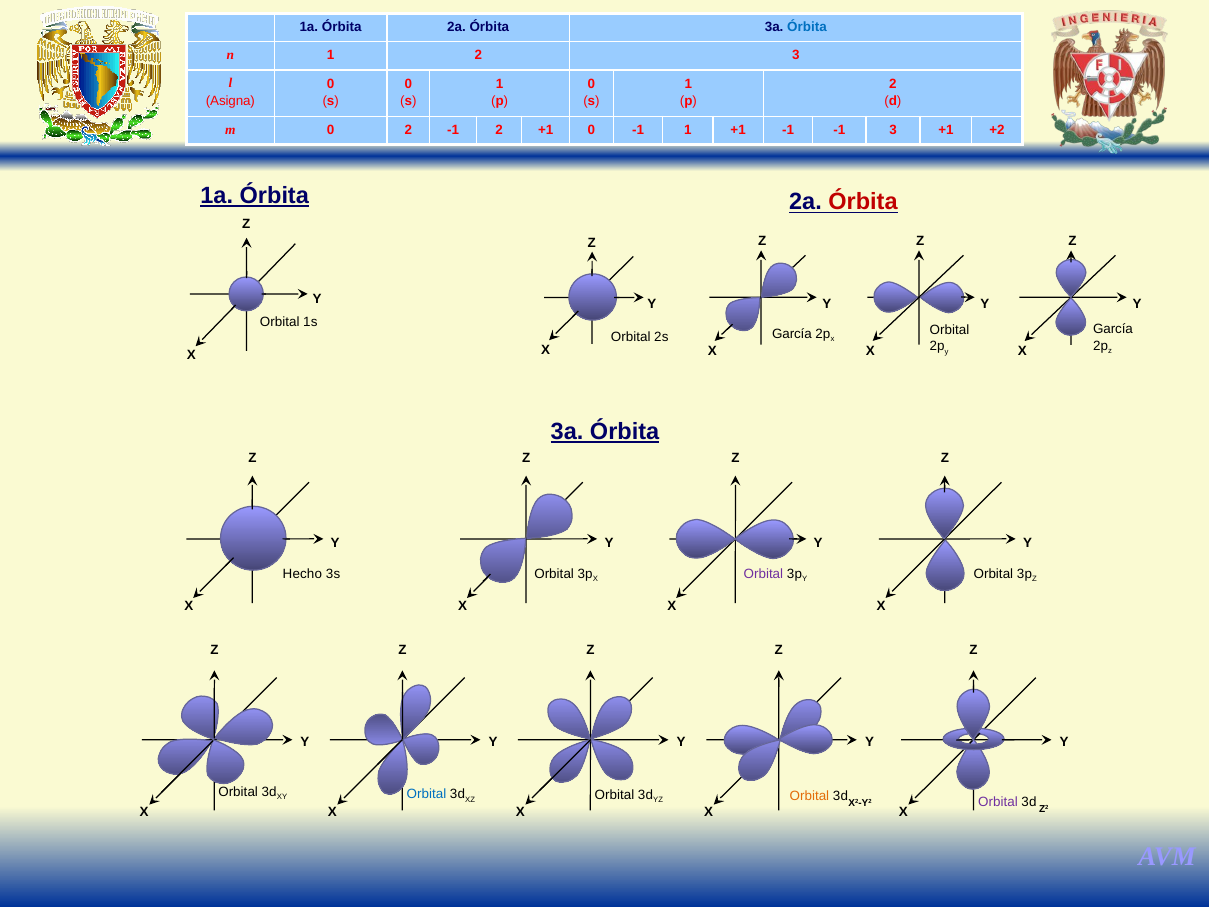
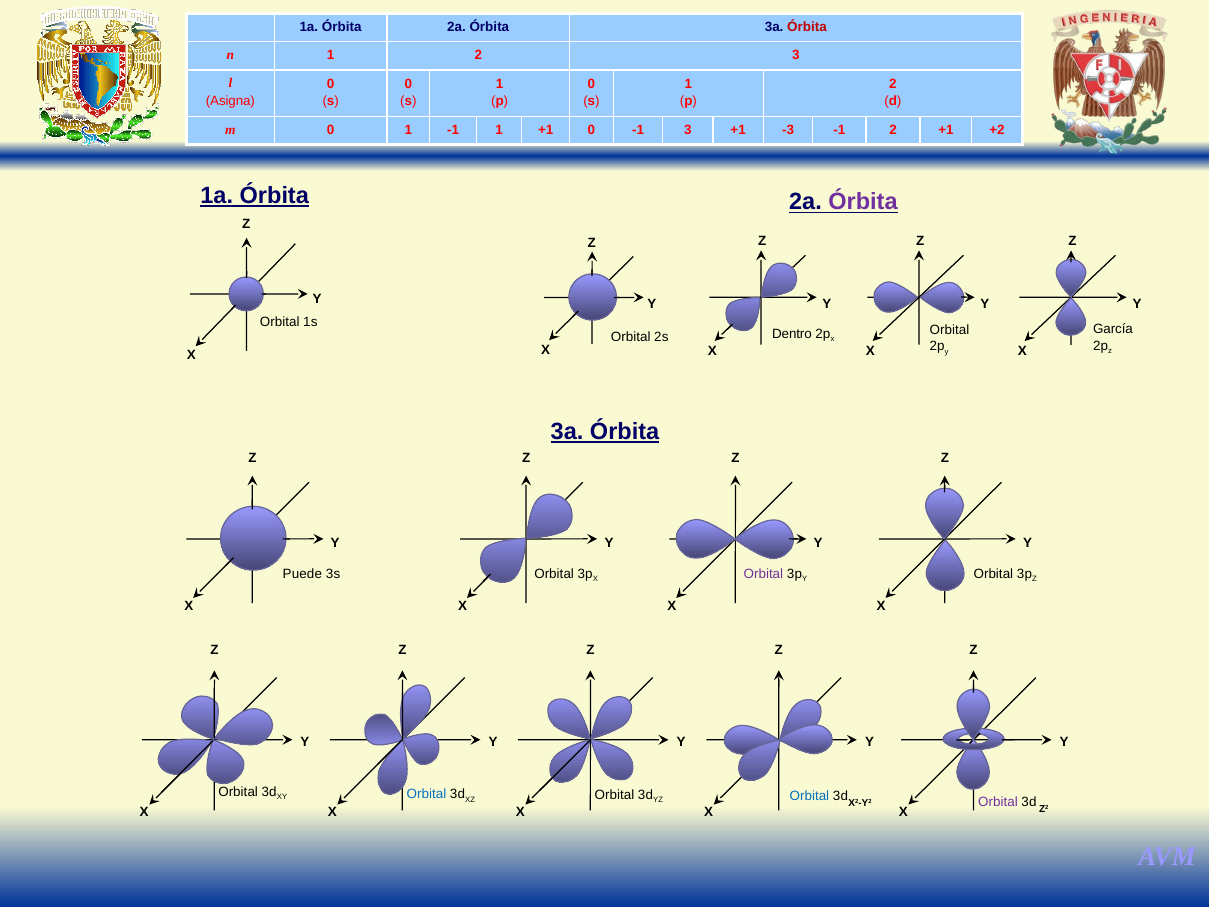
Órbita at (807, 27) colour: blue -> red
0 2: 2 -> 1
-1 2: 2 -> 1
-1 1: 1 -> 3
+1 -1: -1 -> -3
-1 3: 3 -> 2
Órbita at (863, 202) colour: red -> purple
García at (792, 334): García -> Dentro
Hecho: Hecho -> Puede
Orbital at (809, 796) colour: orange -> blue
